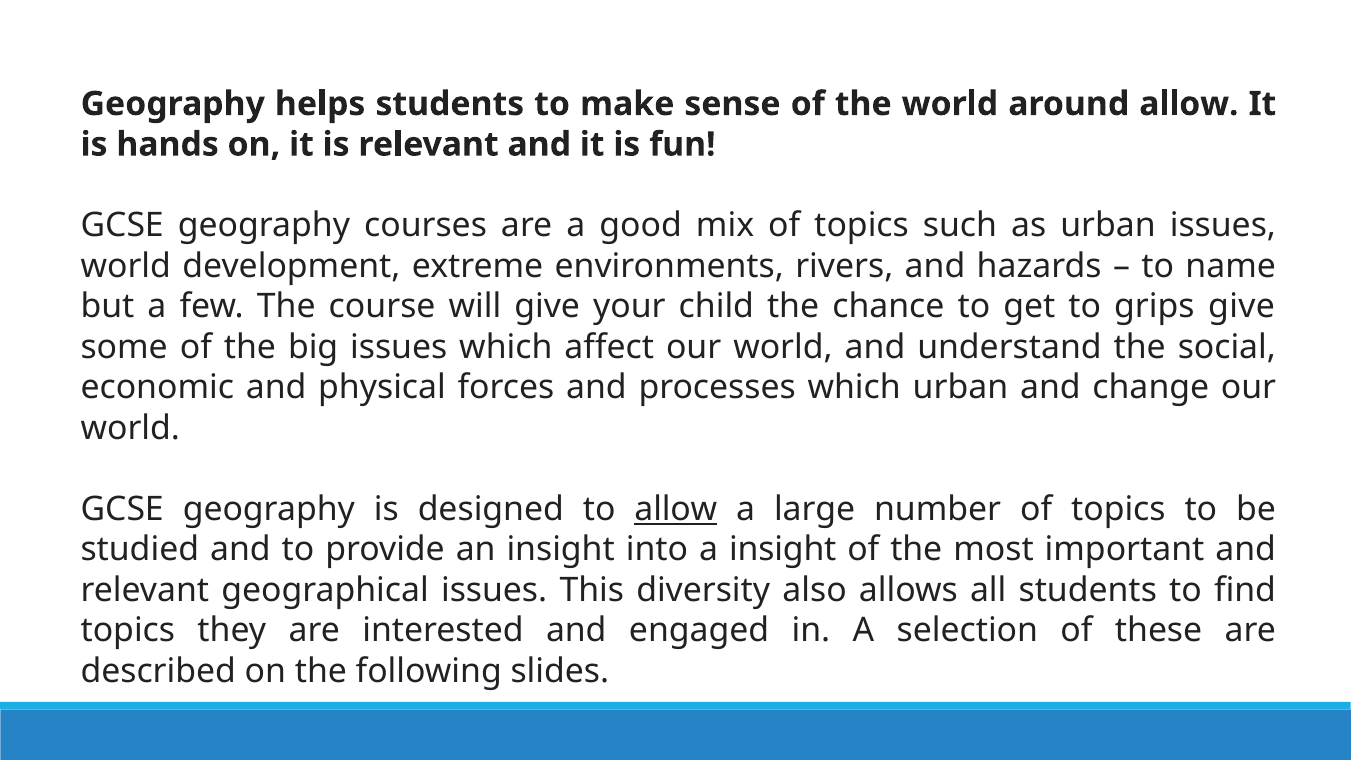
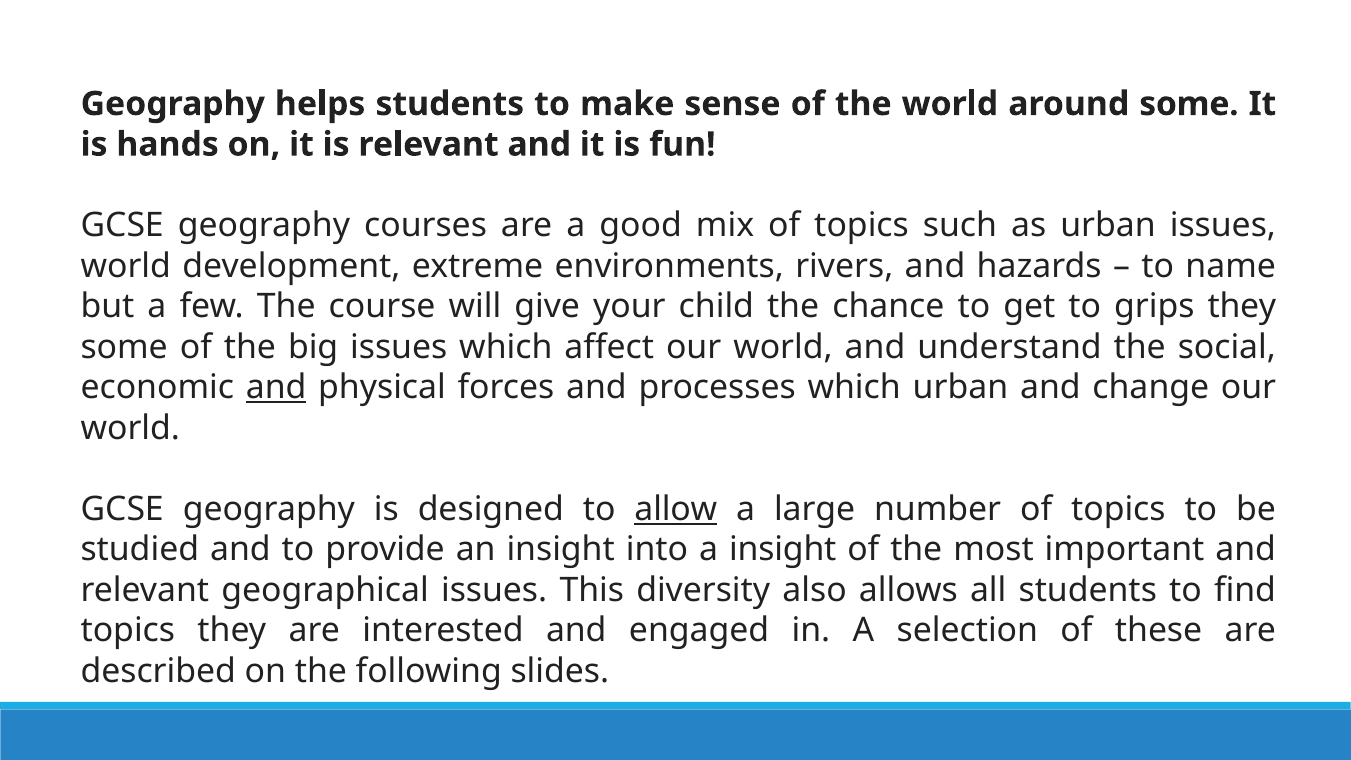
around allow: allow -> some
grips give: give -> they
and at (276, 388) underline: none -> present
